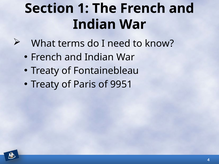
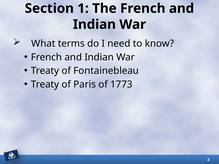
9951: 9951 -> 1773
